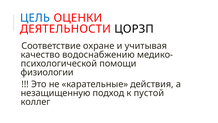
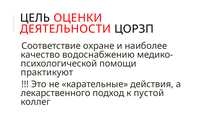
ЦЕЛЬ colour: blue -> black
учитывая: учитывая -> наиболее
физиологии: физиологии -> практикуют
незащищенную: незащищенную -> лекарственного
